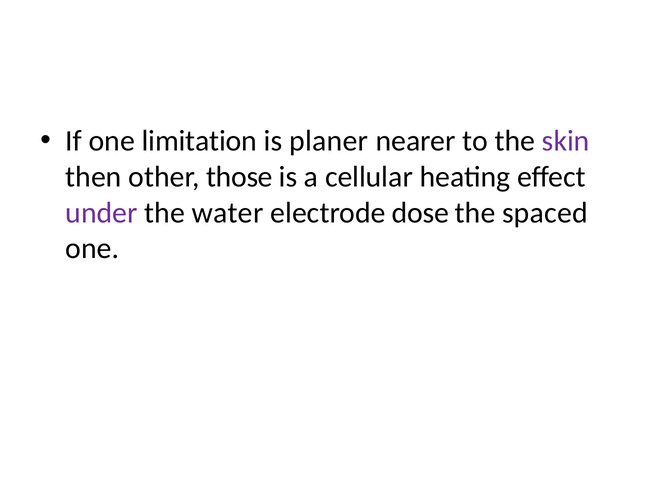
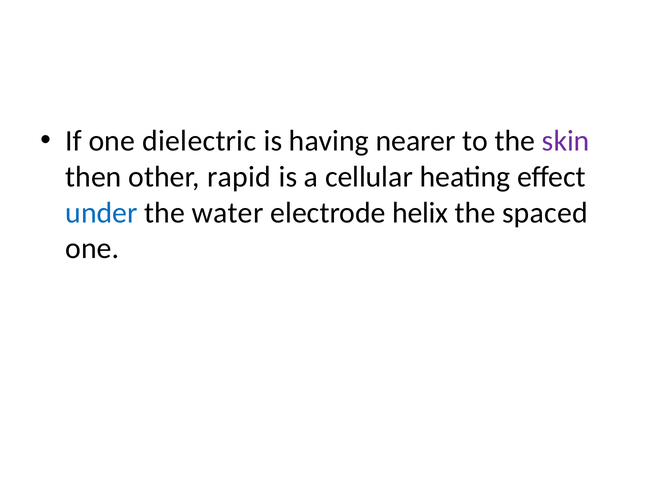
limitation: limitation -> dielectric
planer: planer -> having
those: those -> rapid
under colour: purple -> blue
dose: dose -> helix
